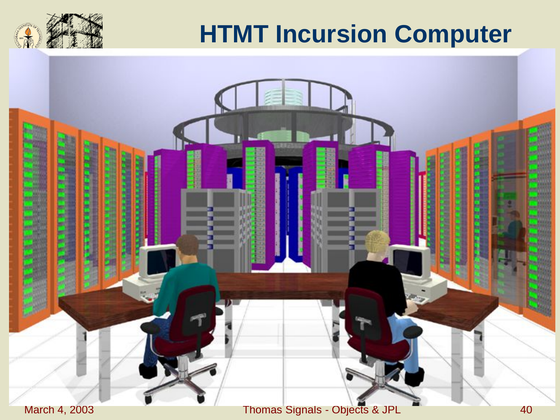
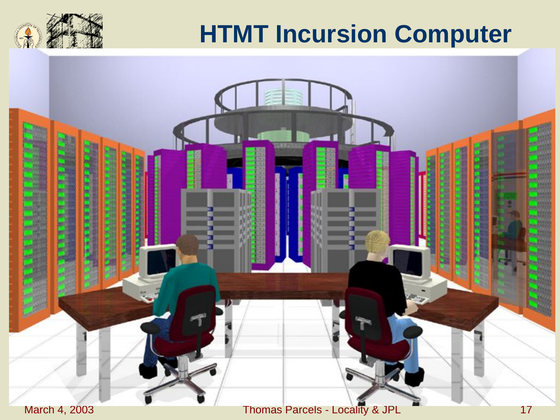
Signals: Signals -> Parcels
Objects: Objects -> Locality
40: 40 -> 17
